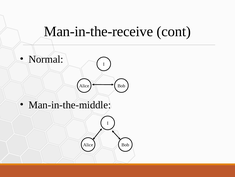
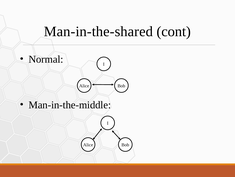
Man-in-the-receive: Man-in-the-receive -> Man-in-the-shared
